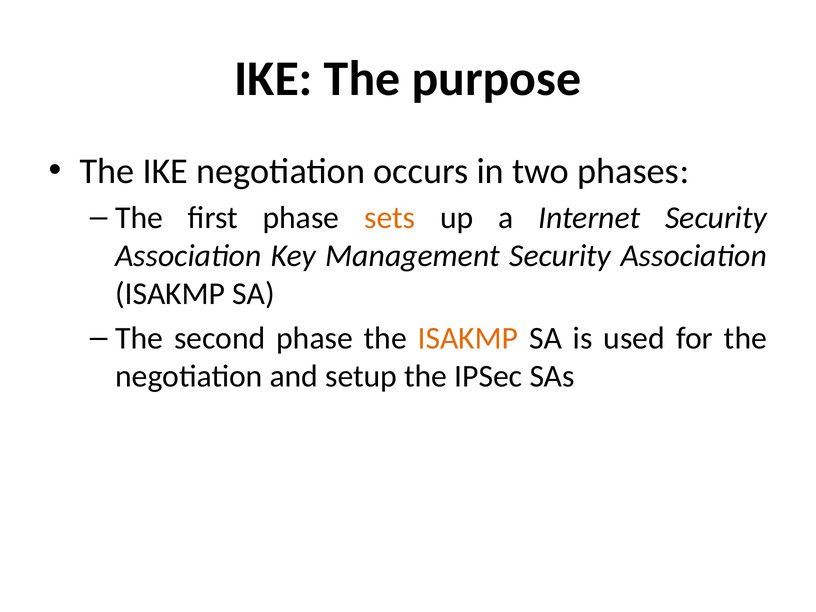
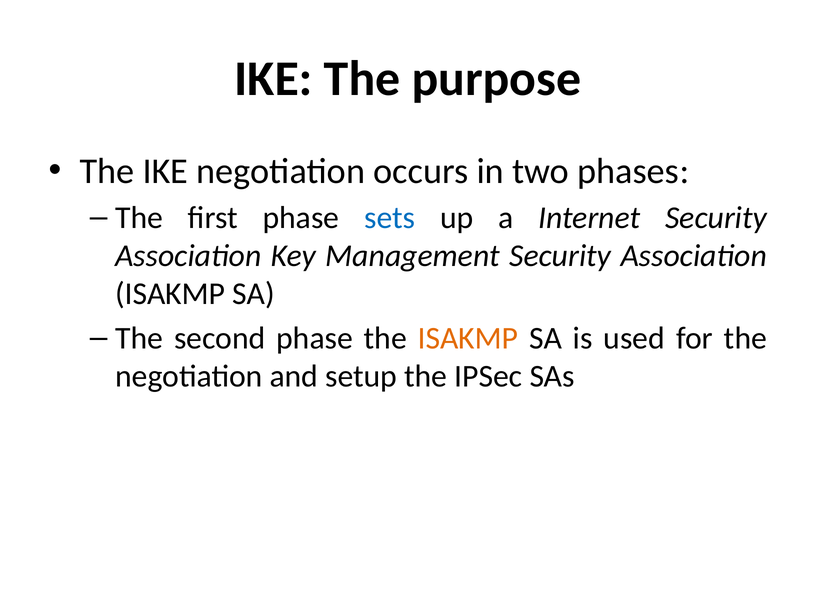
sets colour: orange -> blue
